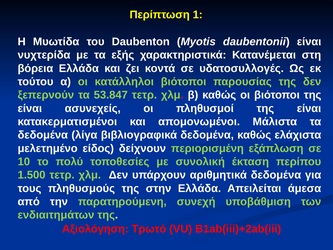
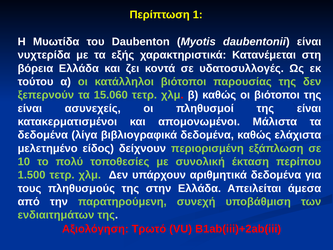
53.847: 53.847 -> 15.060
